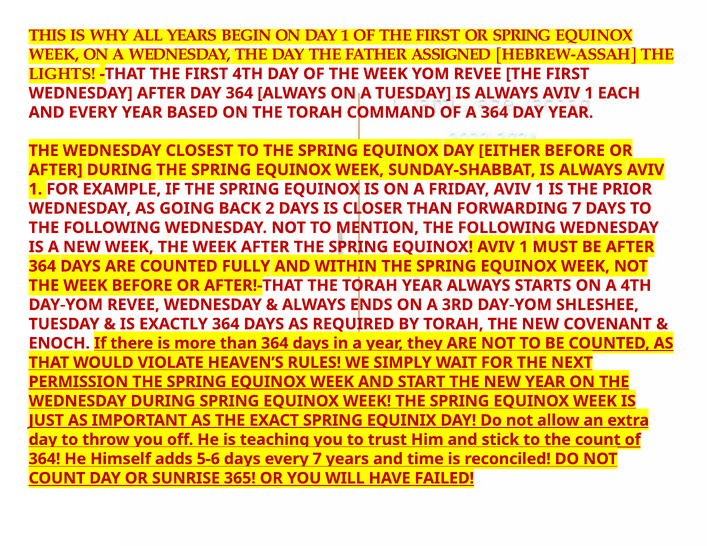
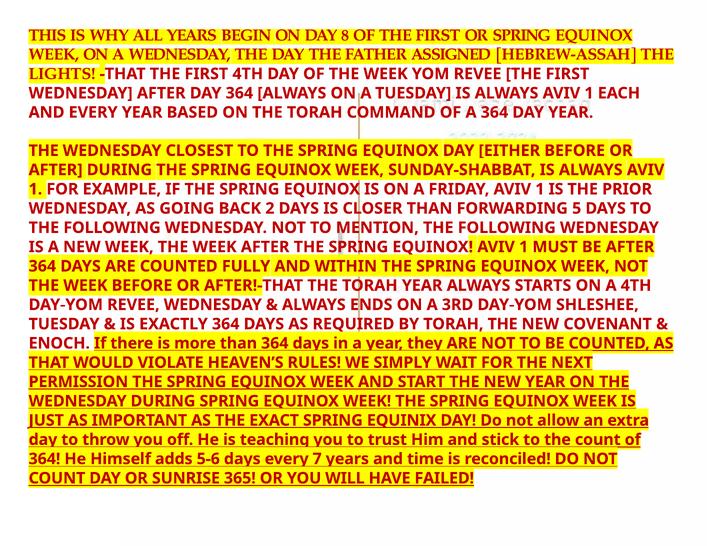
DAY 1: 1 -> 8
FORWARDING 7: 7 -> 5
